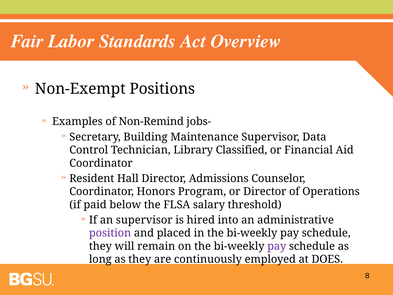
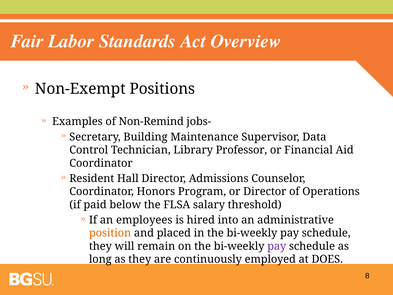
Classified: Classified -> Professor
an supervisor: supervisor -> employees
position colour: purple -> orange
